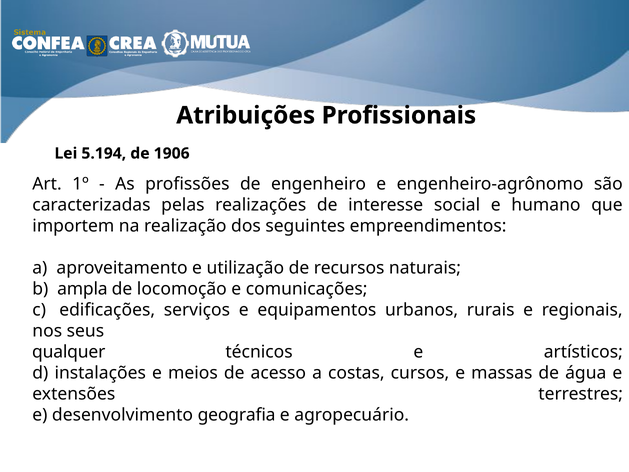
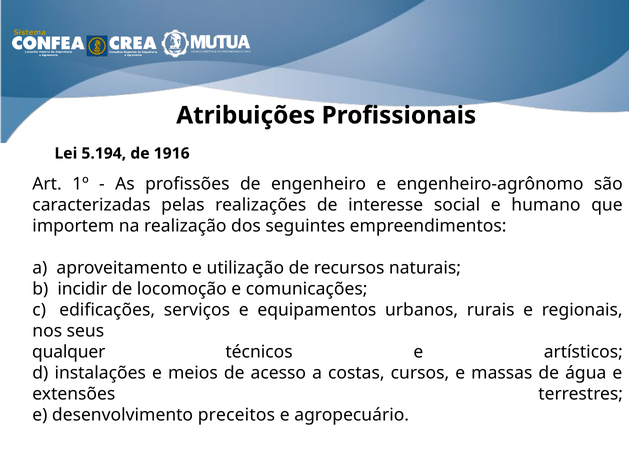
1906: 1906 -> 1916
ampla: ampla -> incidir
geografia: geografia -> preceitos
